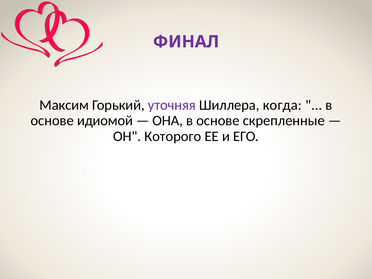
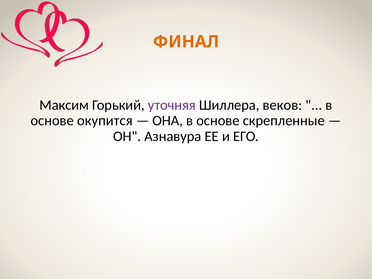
ФИНАЛ colour: purple -> orange
когда: когда -> веков
идиомой: идиомой -> окупится
Которого: Которого -> Азнавура
